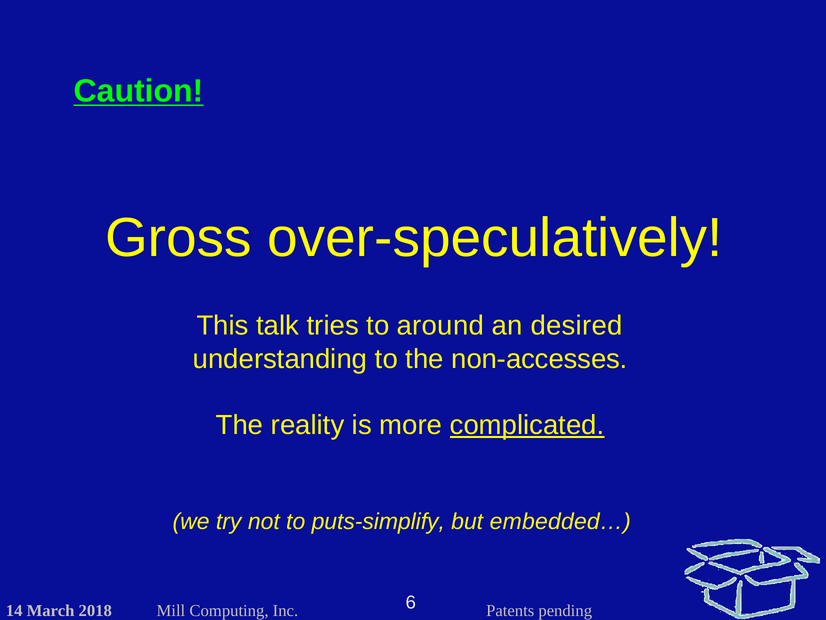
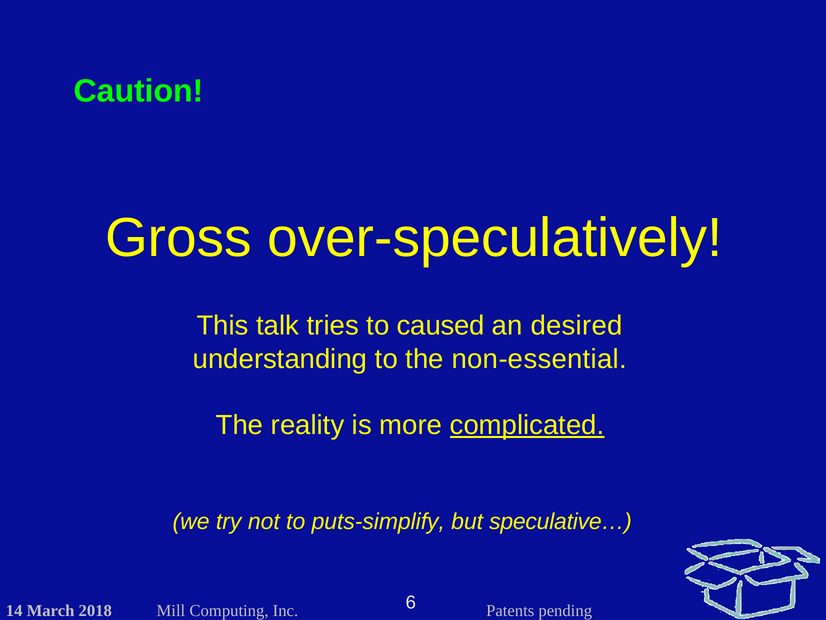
Caution underline: present -> none
around: around -> caused
non-accesses: non-accesses -> non-essential
embedded…: embedded… -> speculative…
